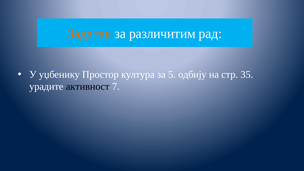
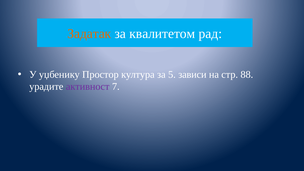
различитим: различитим -> квалитетом
одбију: одбију -> зависи
35: 35 -> 88
активност colour: black -> purple
